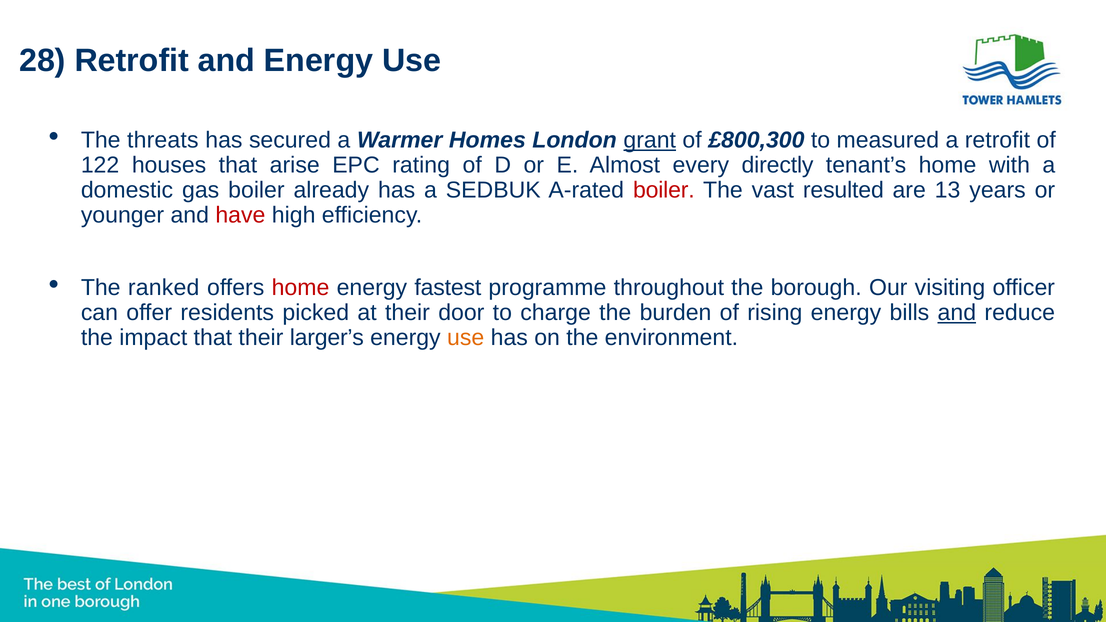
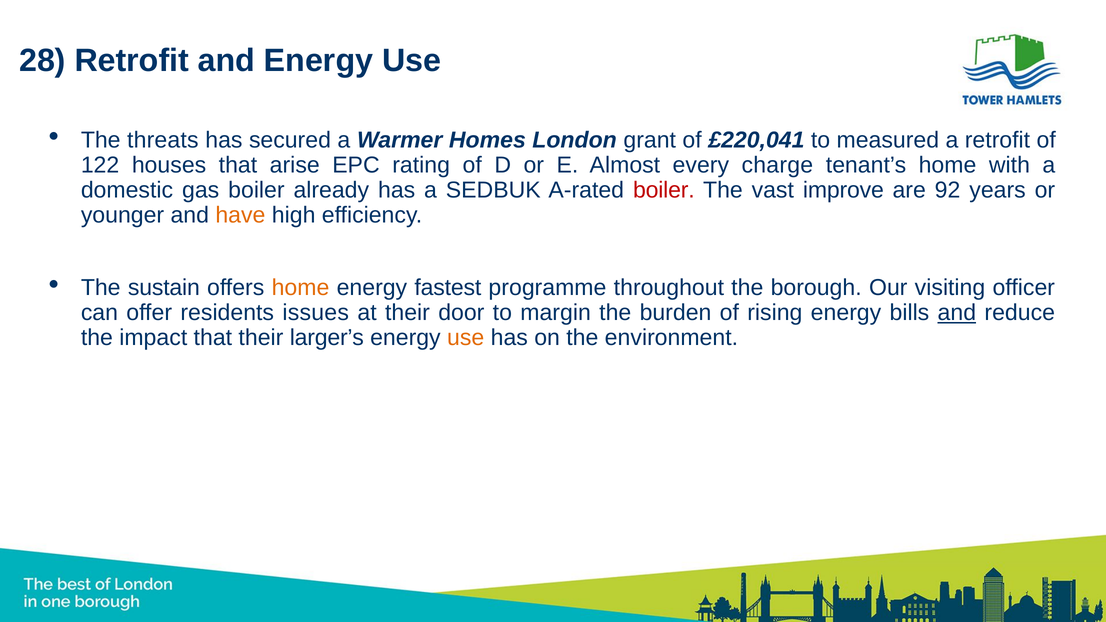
grant underline: present -> none
£800,300: £800,300 -> £220,041
directly: directly -> charge
resulted: resulted -> improve
13: 13 -> 92
have colour: red -> orange
ranked: ranked -> sustain
home at (301, 288) colour: red -> orange
picked: picked -> issues
charge: charge -> margin
